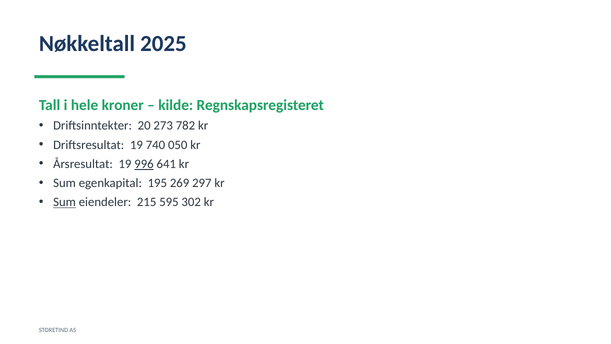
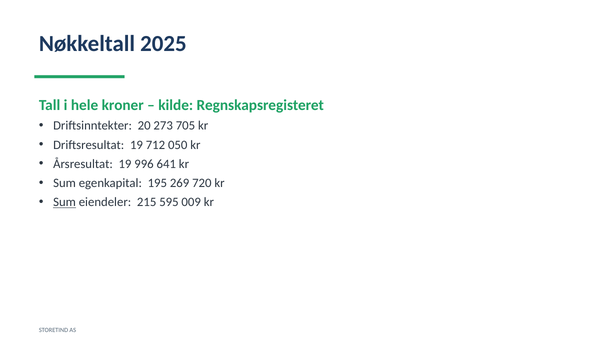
782: 782 -> 705
740: 740 -> 712
996 underline: present -> none
297: 297 -> 720
302: 302 -> 009
